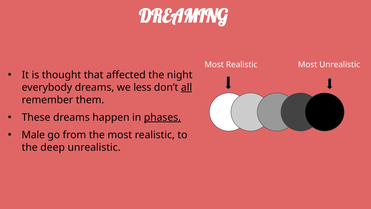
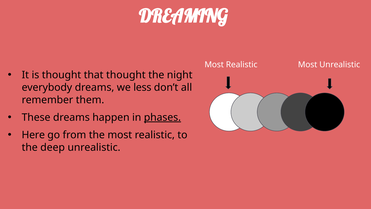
that affected: affected -> thought
all underline: present -> none
Male: Male -> Here
